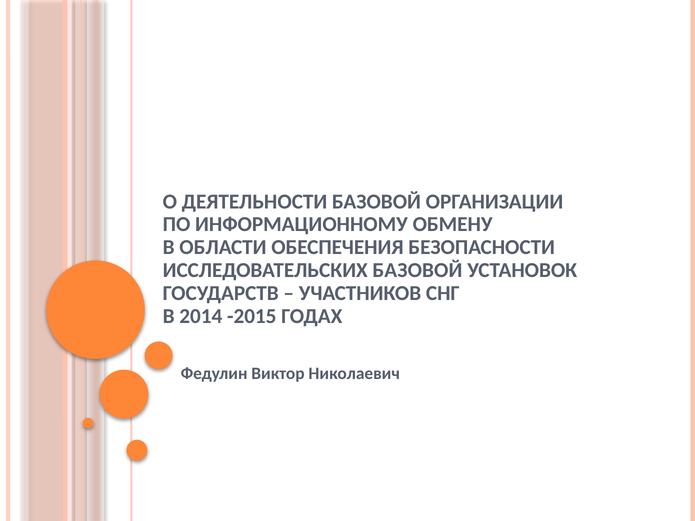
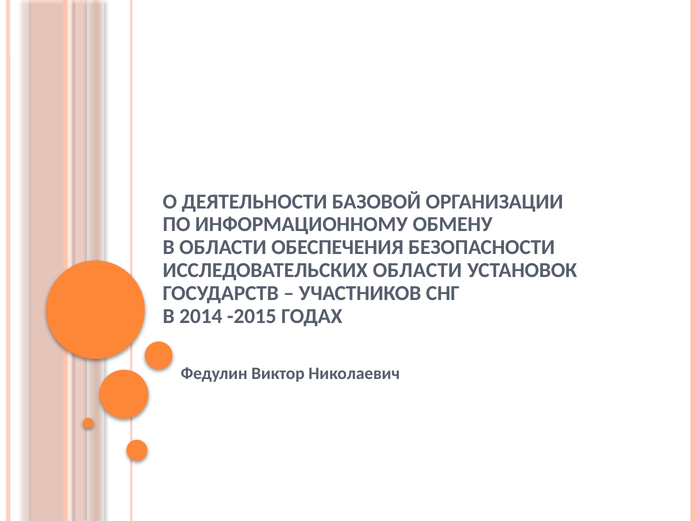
ИССЛЕДОВАТЕЛЬСКИХ БАЗОВОЙ: БАЗОВОЙ -> ОБЛАСТИ
